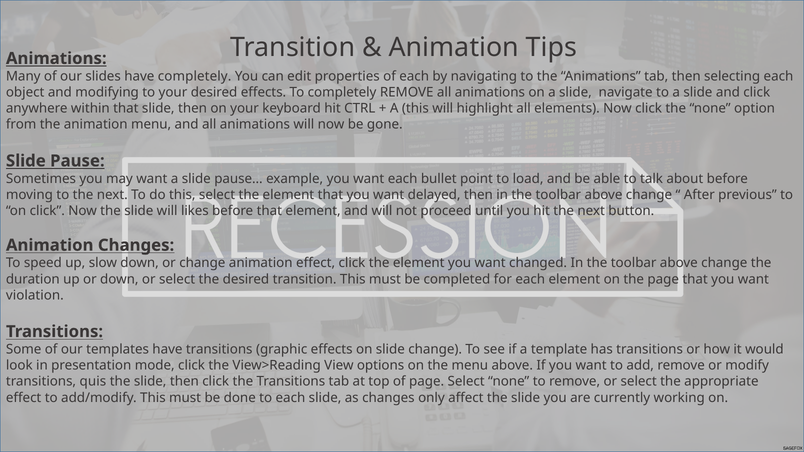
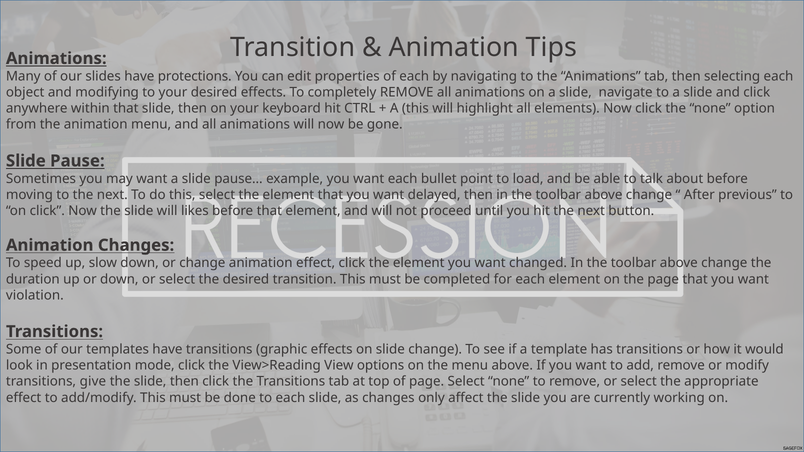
have completely: completely -> protections
quis: quis -> give
